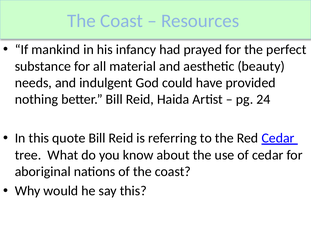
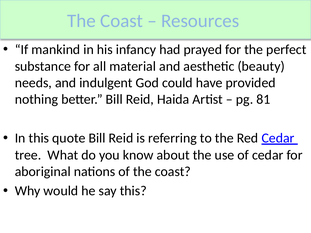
24: 24 -> 81
